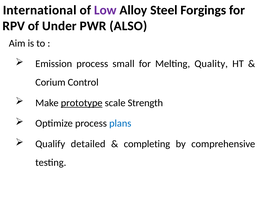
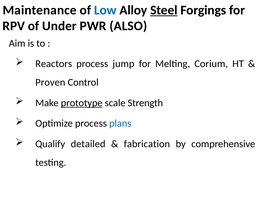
International: International -> Maintenance
Low colour: purple -> blue
Steel underline: none -> present
Emission: Emission -> Reactors
small: small -> jump
Quality: Quality -> Corium
Corium: Corium -> Proven
completing: completing -> fabrication
